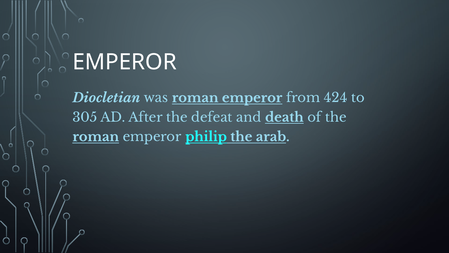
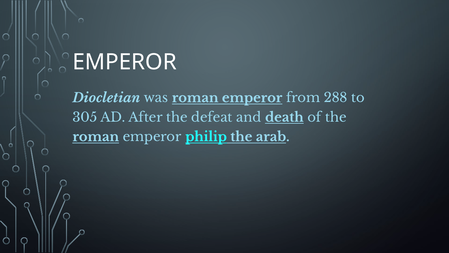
424: 424 -> 288
